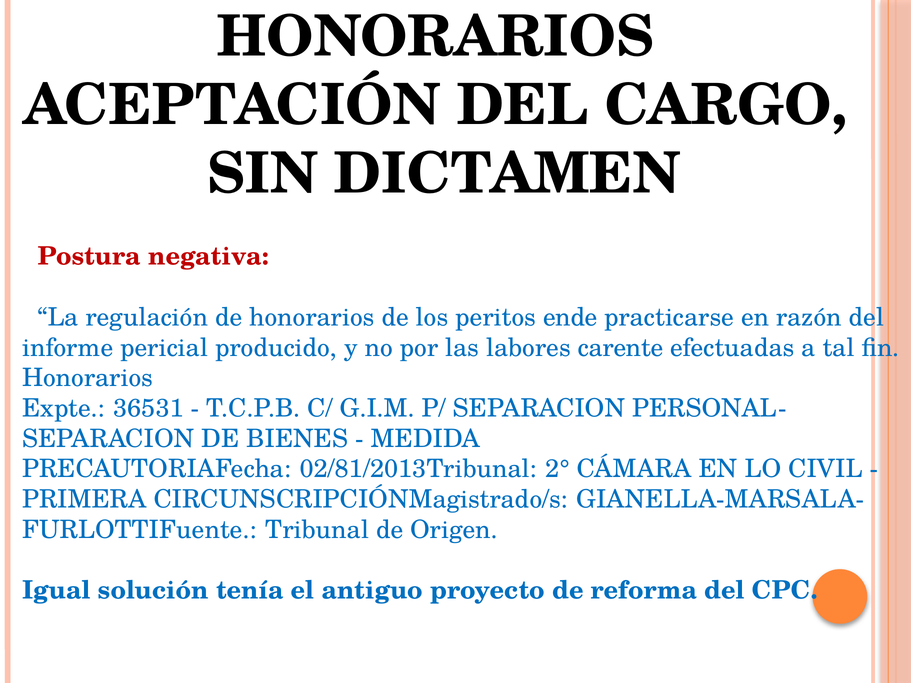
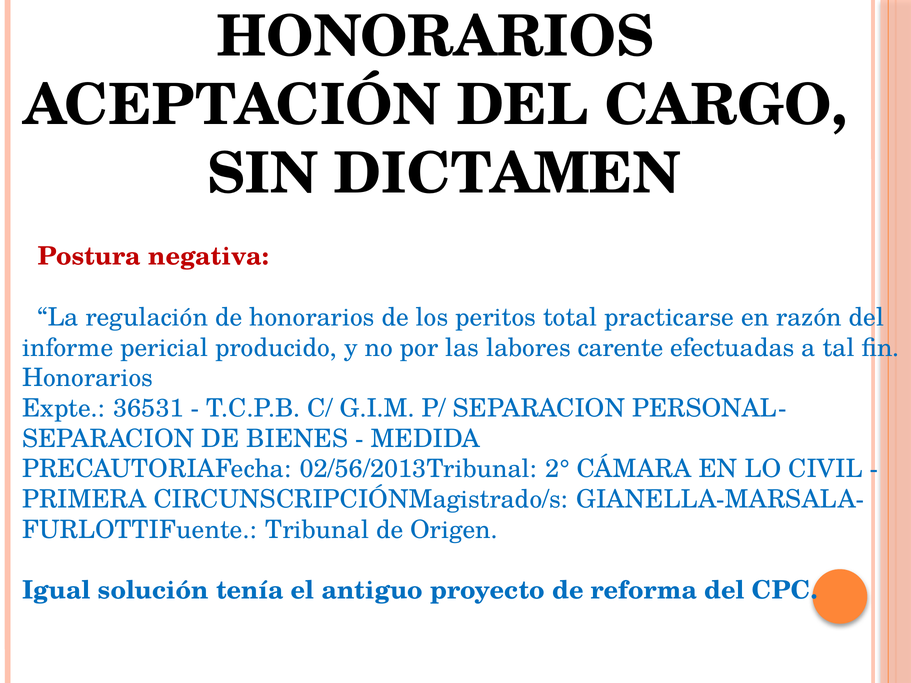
ende: ende -> total
02/81/2013Tribunal: 02/81/2013Tribunal -> 02/56/2013Tribunal
